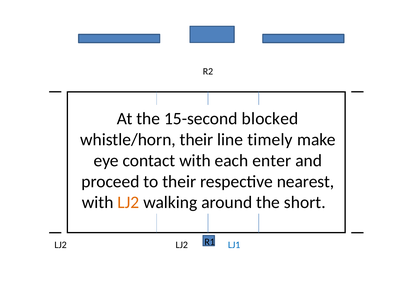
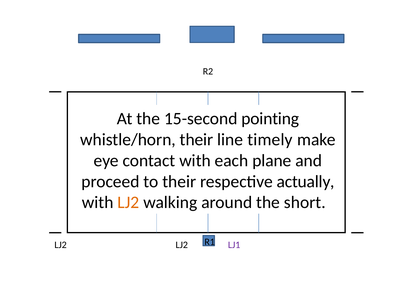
blocked: blocked -> pointing
enter: enter -> plane
nearest: nearest -> actually
LJ1 colour: blue -> purple
